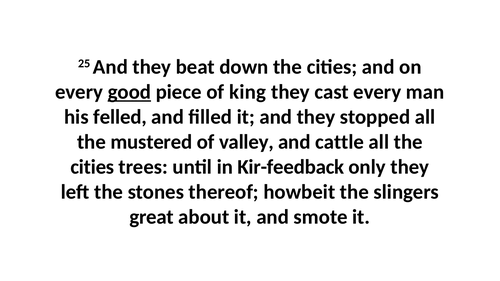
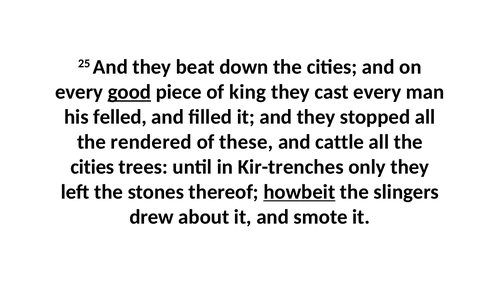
mustered: mustered -> rendered
valley: valley -> these
Kir-feedback: Kir-feedback -> Kir-trenches
howbeit underline: none -> present
great: great -> drew
